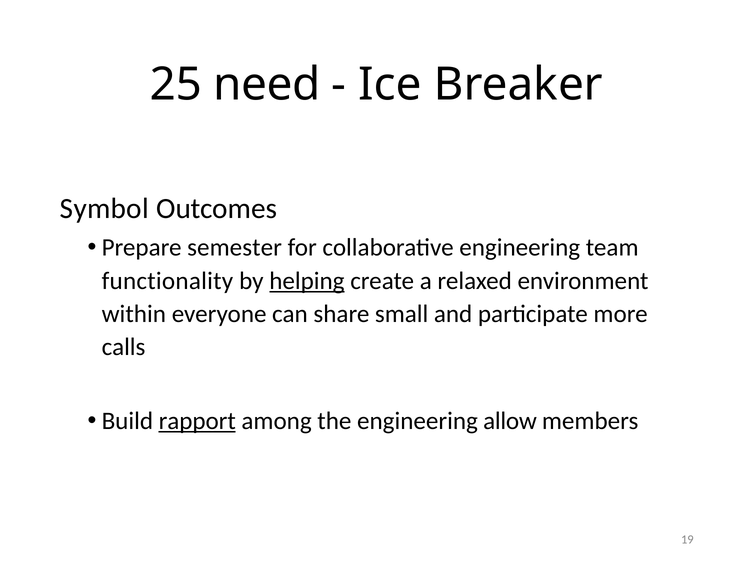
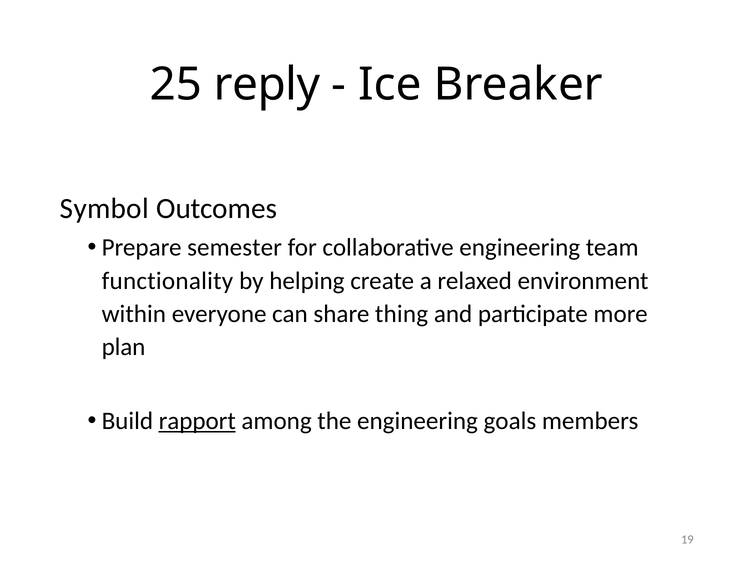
need: need -> reply
helping underline: present -> none
small: small -> thing
calls: calls -> plan
allow: allow -> goals
